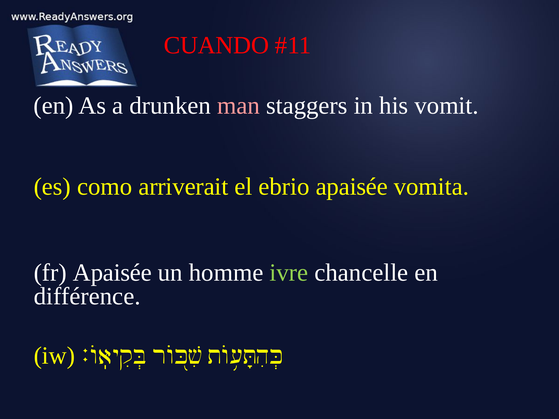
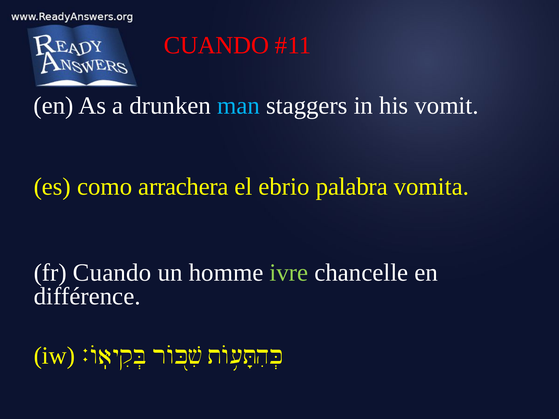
man colour: pink -> light blue
arriverait: arriverait -> arrachera
ebrio apaisée: apaisée -> palabra
fr Apaisée: Apaisée -> Cuando
